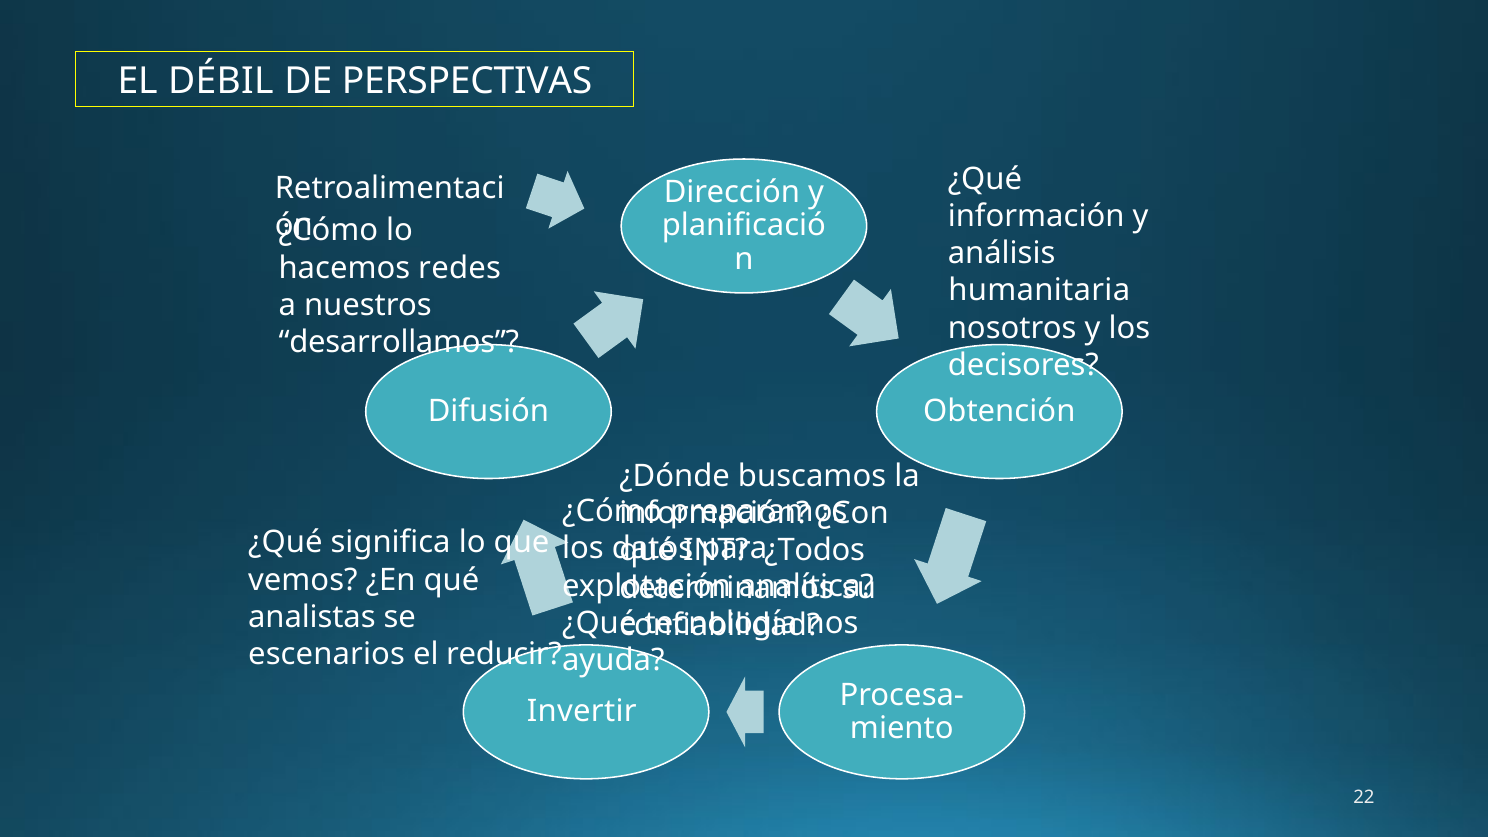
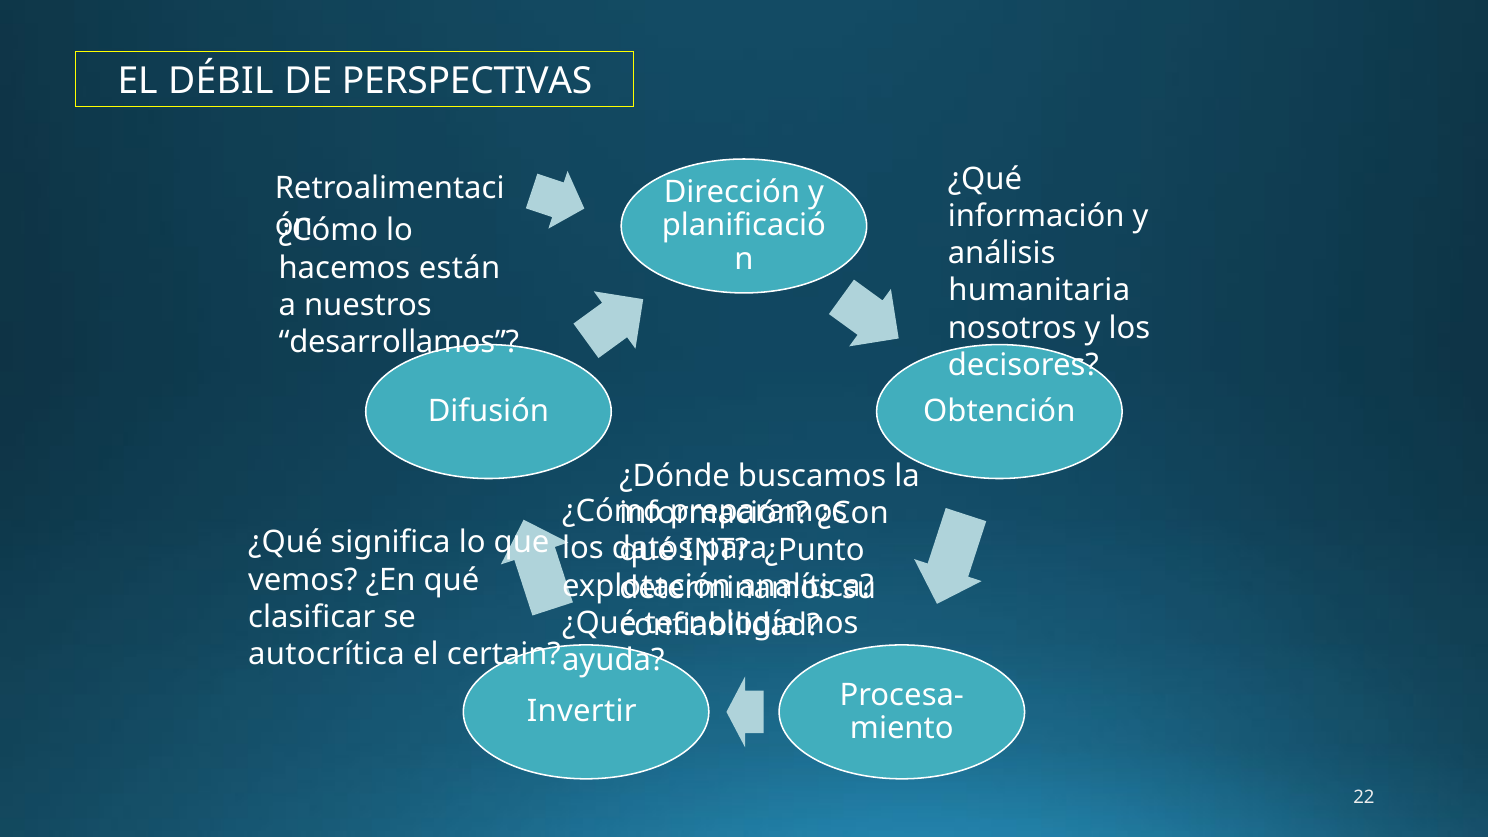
redes: redes -> están
¿Todos: ¿Todos -> ¿Punto
analistas: analistas -> clasificar
escenarios: escenarios -> autocrítica
reducir: reducir -> certain
